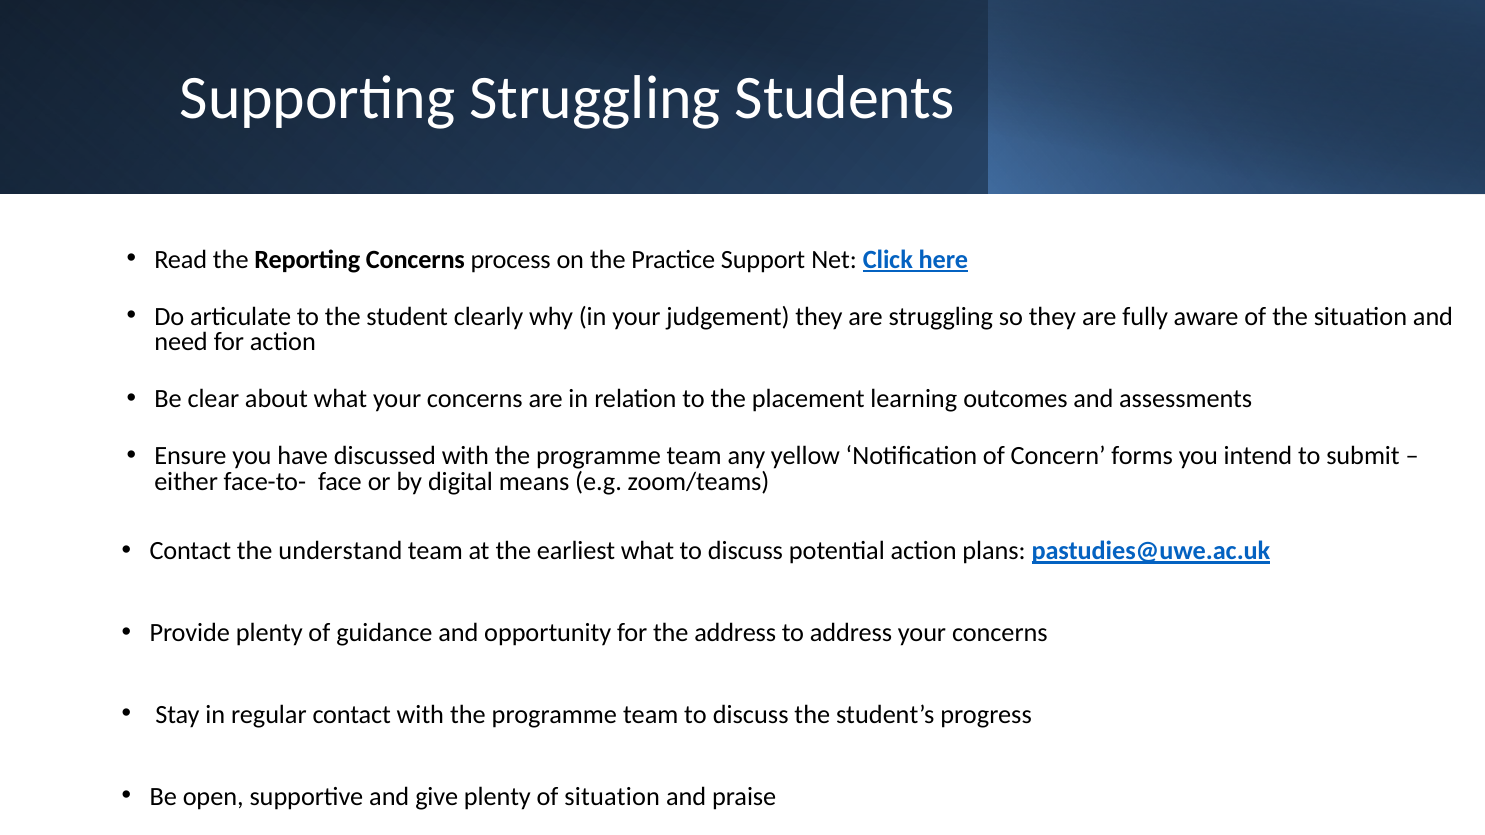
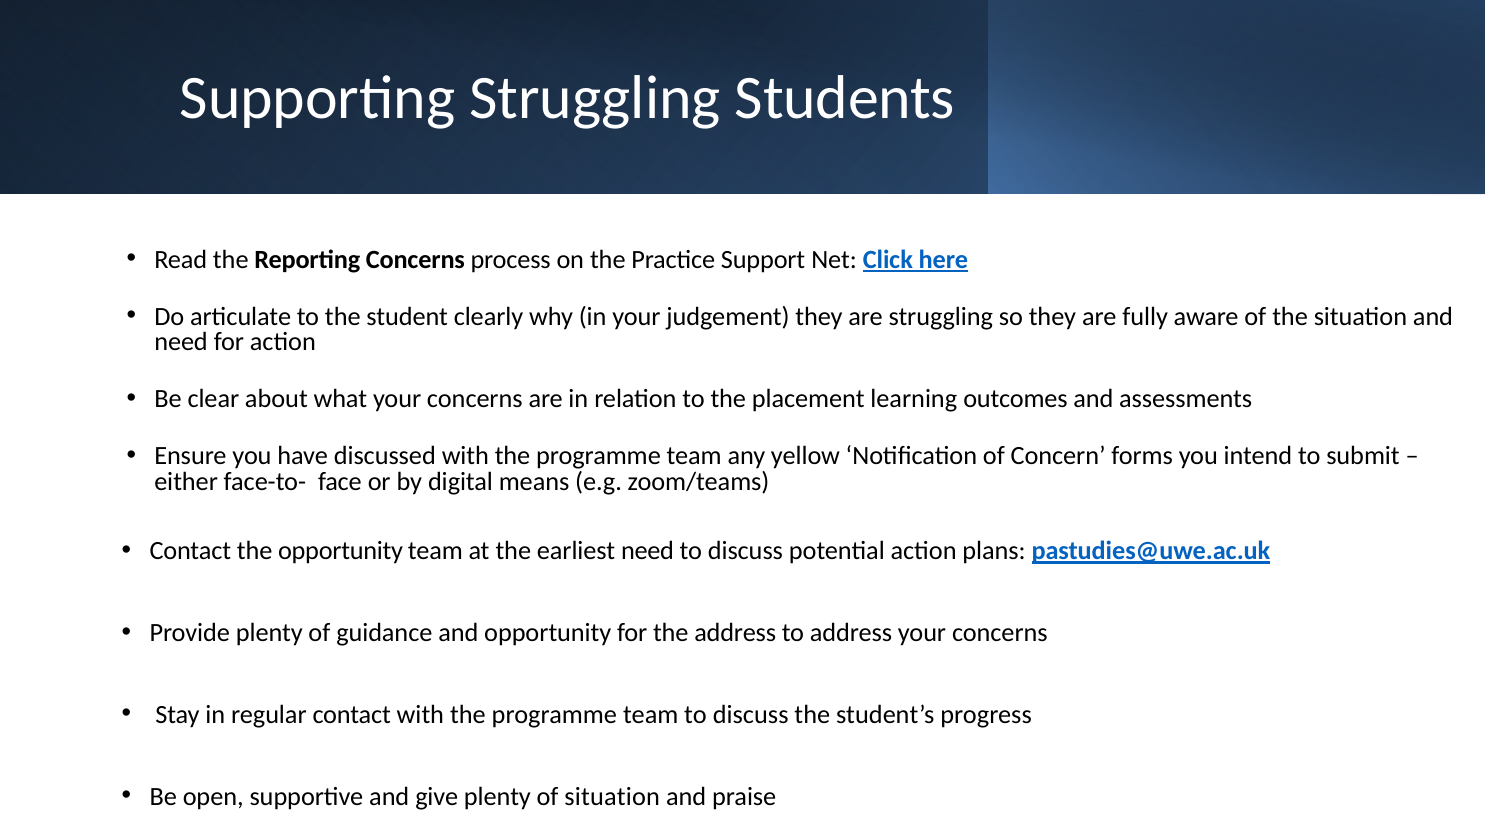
the understand: understand -> opportunity
earliest what: what -> need
